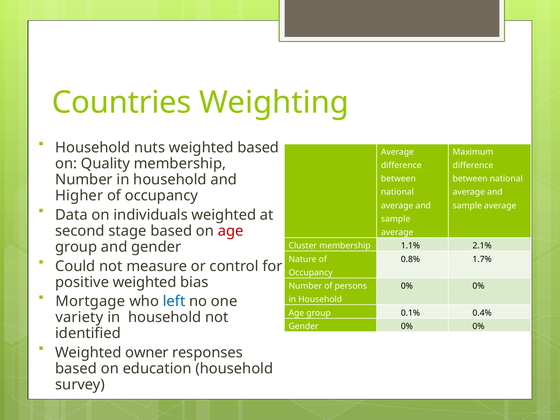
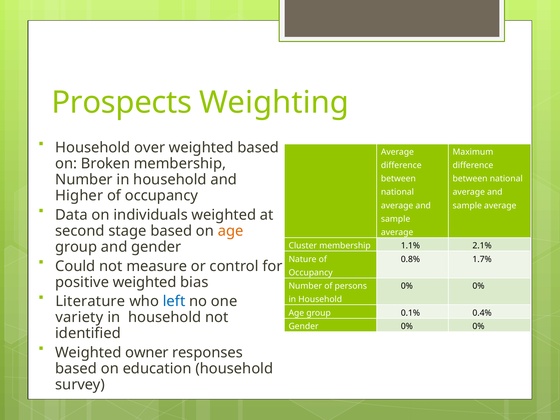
Countries: Countries -> Prospects
nuts: nuts -> over
Quality: Quality -> Broken
age at (231, 231) colour: red -> orange
Mortgage: Mortgage -> Literature
